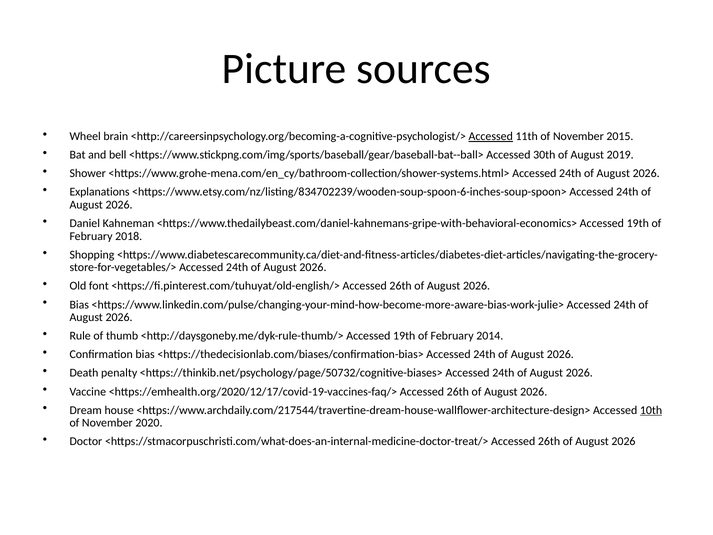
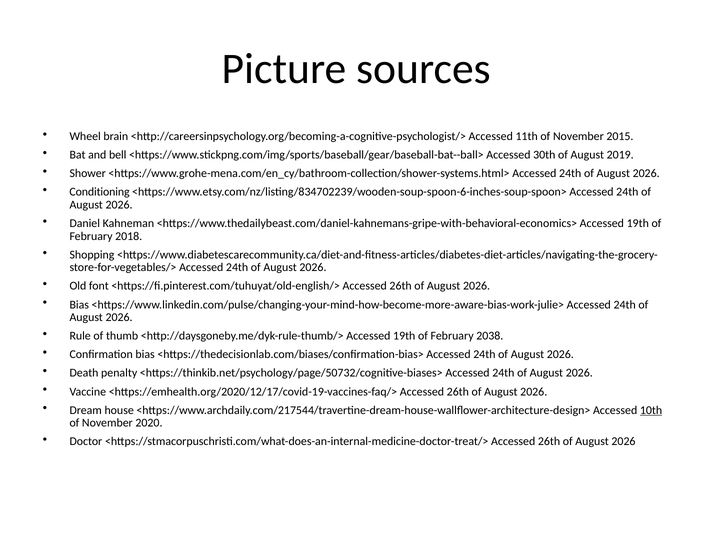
Accessed at (491, 136) underline: present -> none
Explanations: Explanations -> Conditioning
2014: 2014 -> 2038
